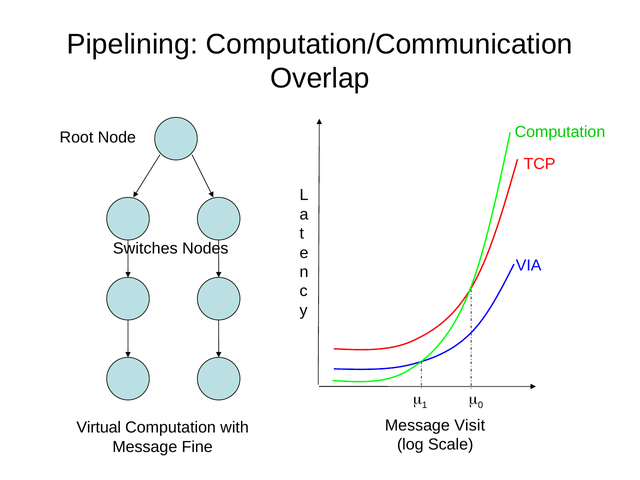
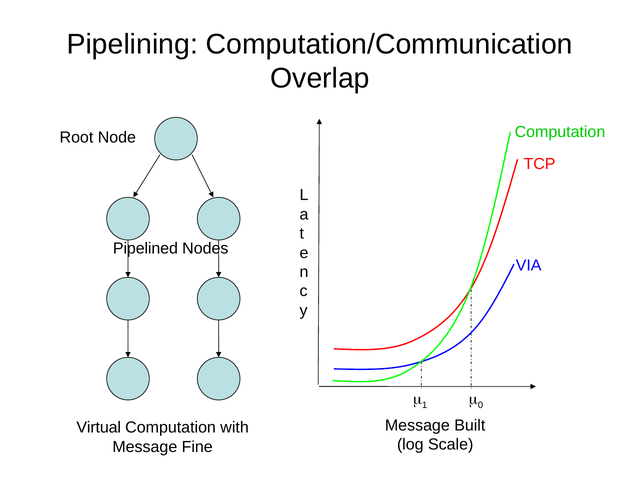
Switches: Switches -> Pipelined
Visit: Visit -> Built
